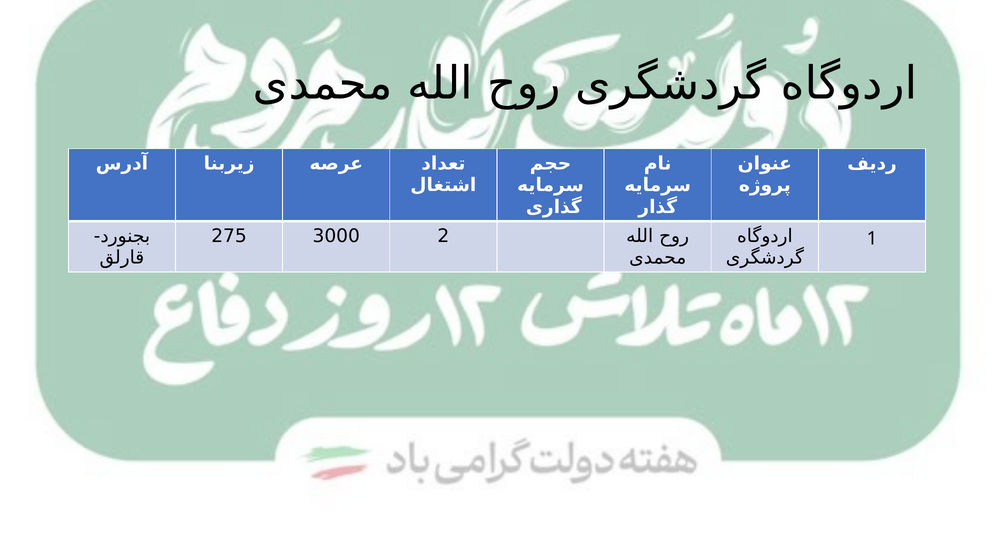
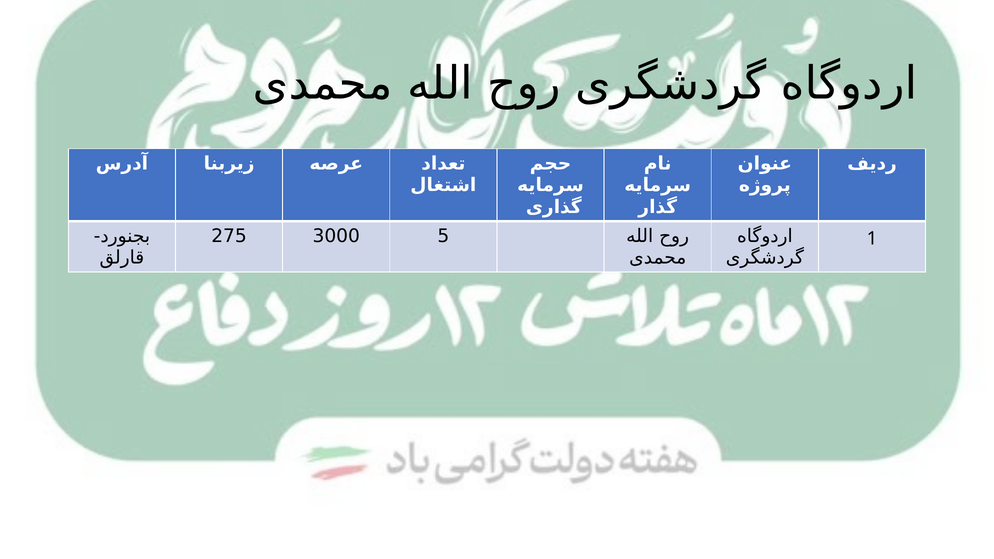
2: 2 -> 5
